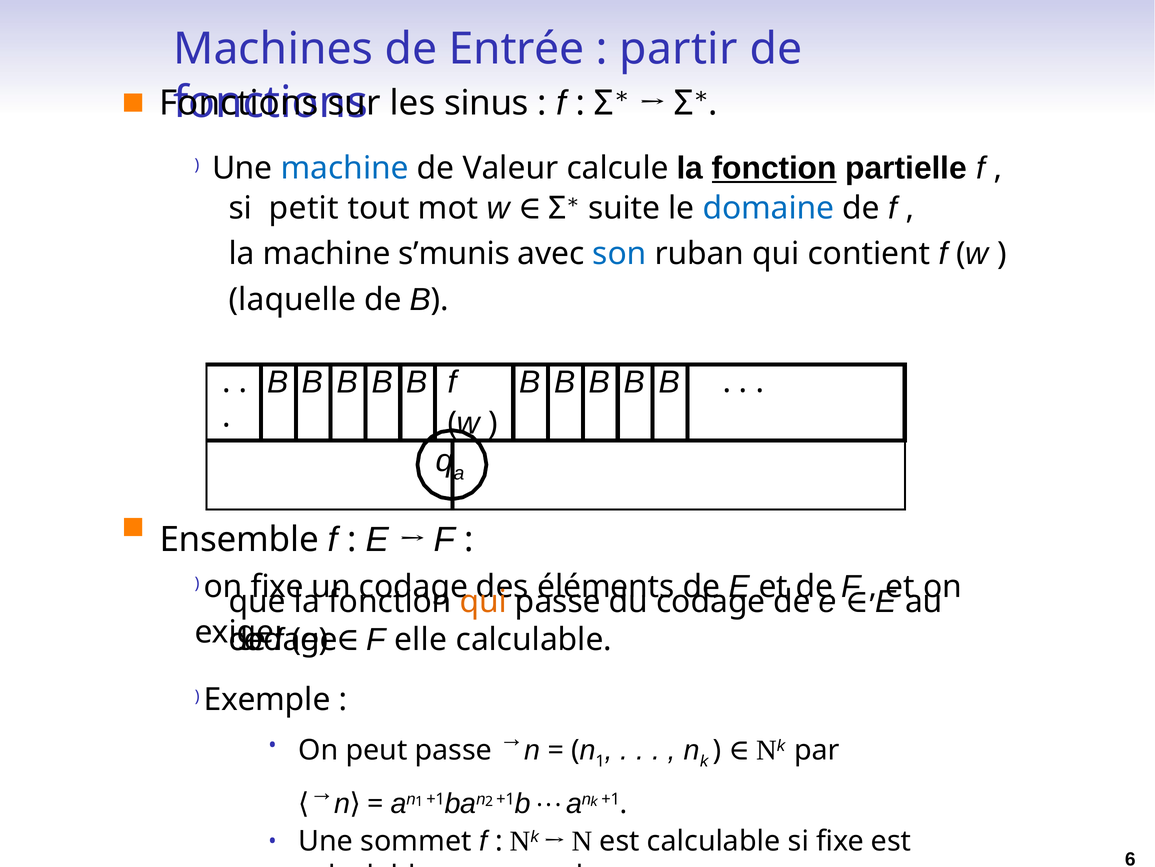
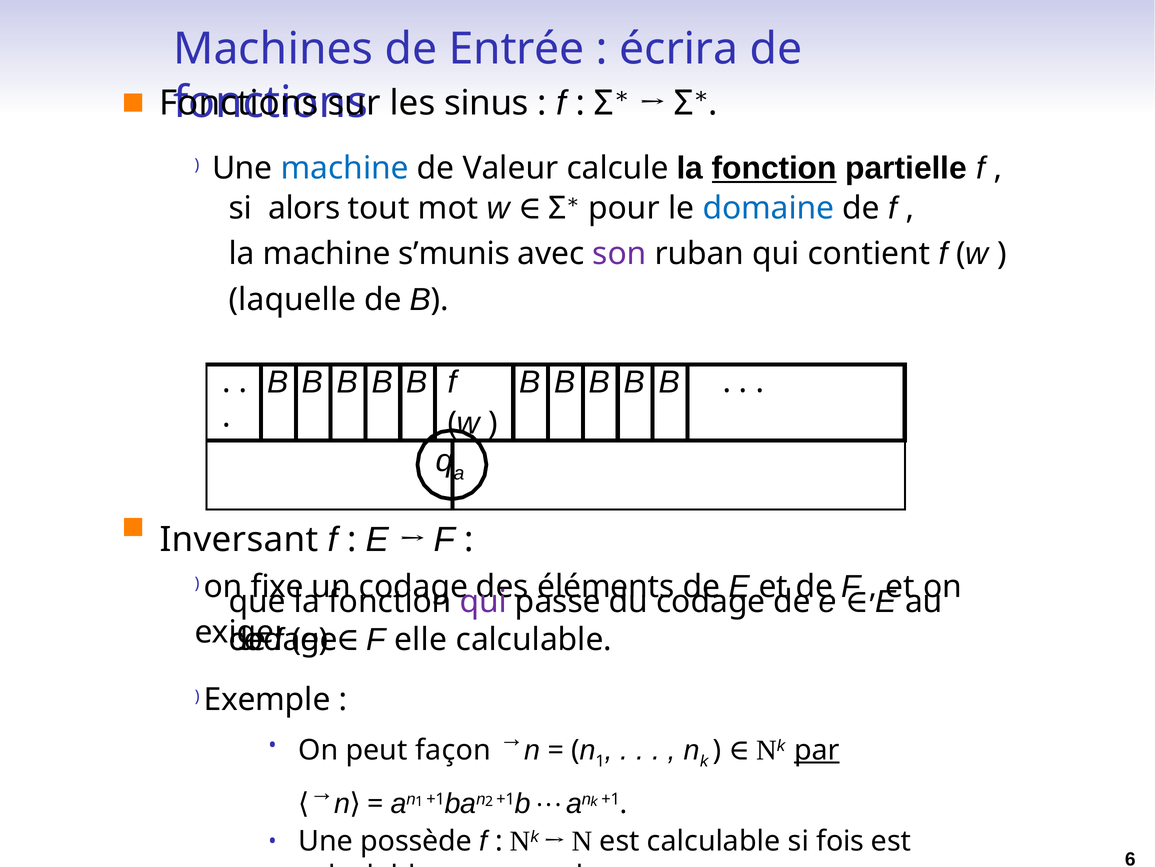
partir: partir -> écrira
petit: petit -> alors
suite: suite -> pour
son colour: blue -> purple
Ensemble: Ensemble -> Inversant
qui at (483, 602) colour: orange -> purple
par underline: none -> present
peut passe: passe -> façon
sommet: sommet -> possède
si fixe: fixe -> fois
